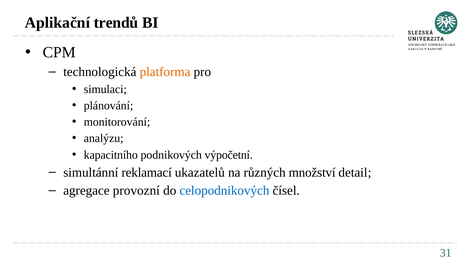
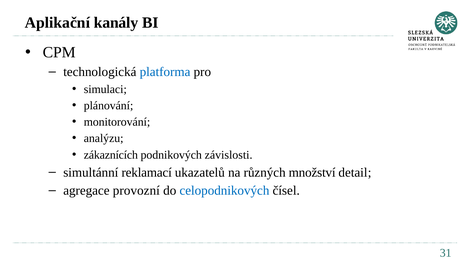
trendů: trendů -> kanály
platforma colour: orange -> blue
kapacitního: kapacitního -> zákaznících
výpočetní: výpočetní -> závislosti
